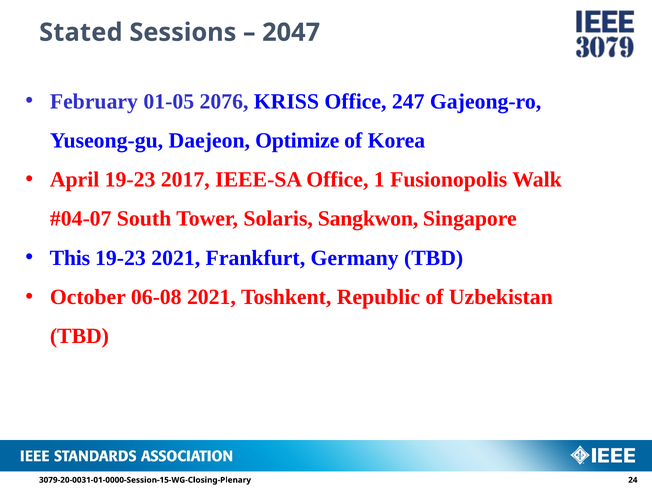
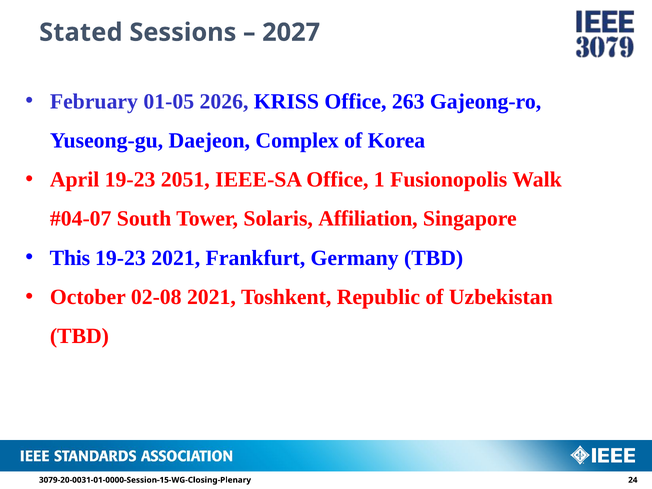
2047: 2047 -> 2027
2076: 2076 -> 2026
247: 247 -> 263
Optimize: Optimize -> Complex
2017: 2017 -> 2051
Sangkwon: Sangkwon -> Affiliation
06-08: 06-08 -> 02-08
